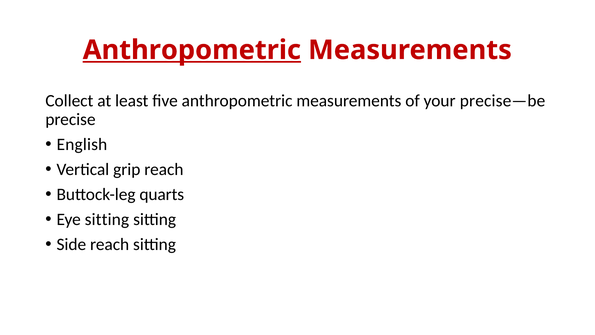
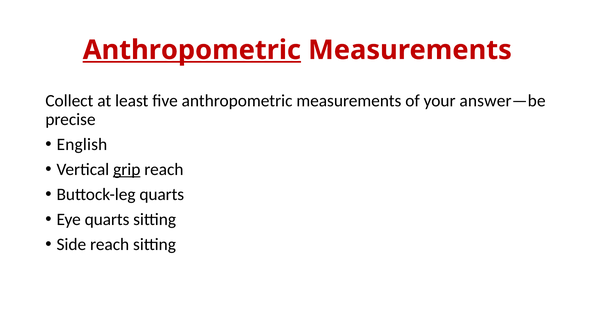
precise—be: precise—be -> answer—be
grip underline: none -> present
Eye sitting: sitting -> quarts
